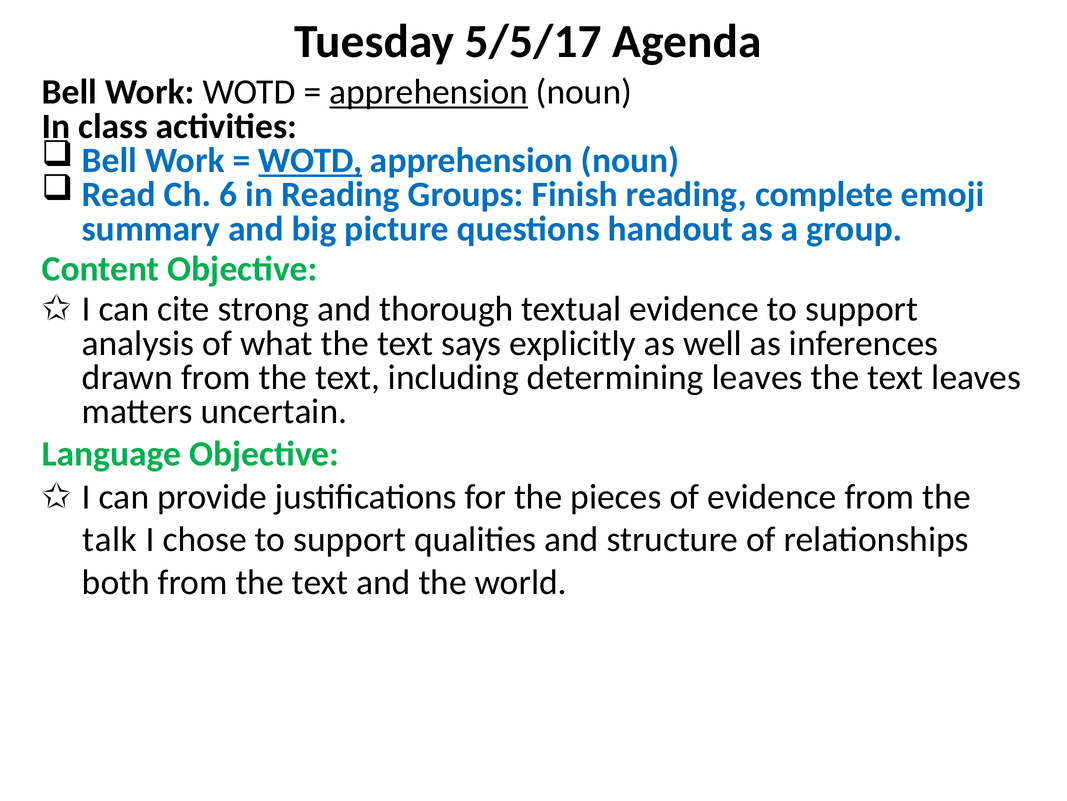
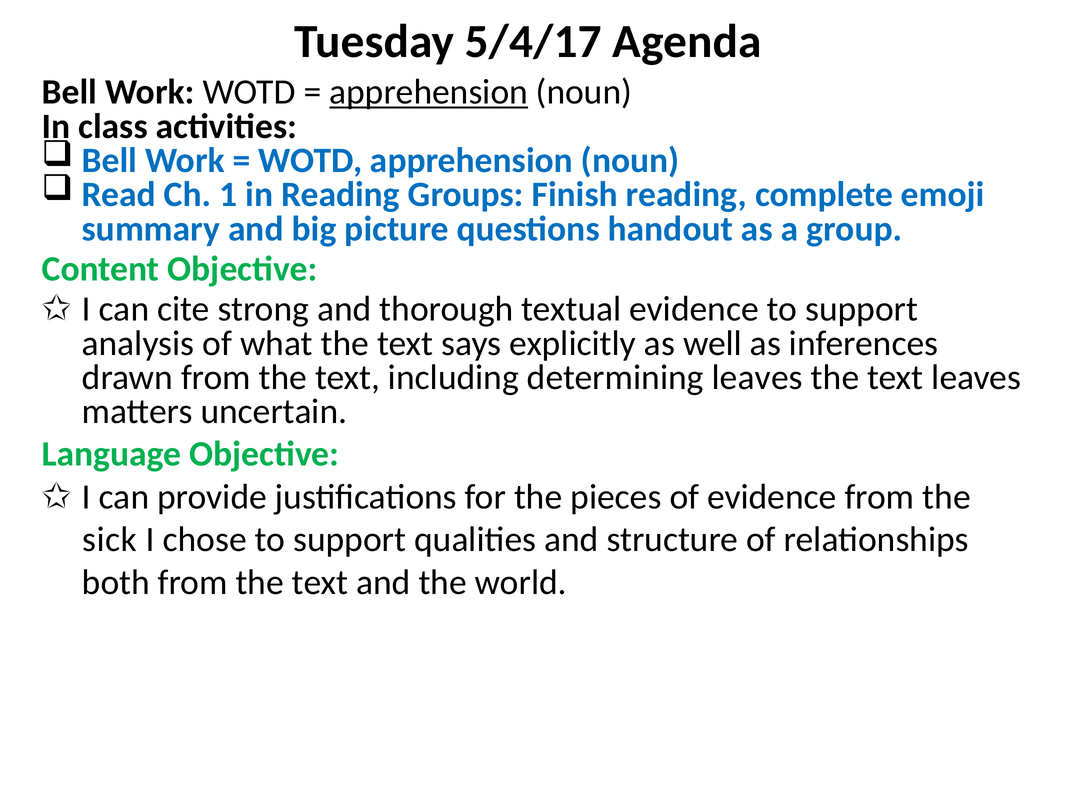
5/5/17: 5/5/17 -> 5/4/17
WOTD at (310, 160) underline: present -> none
6: 6 -> 1
talk: talk -> sick
